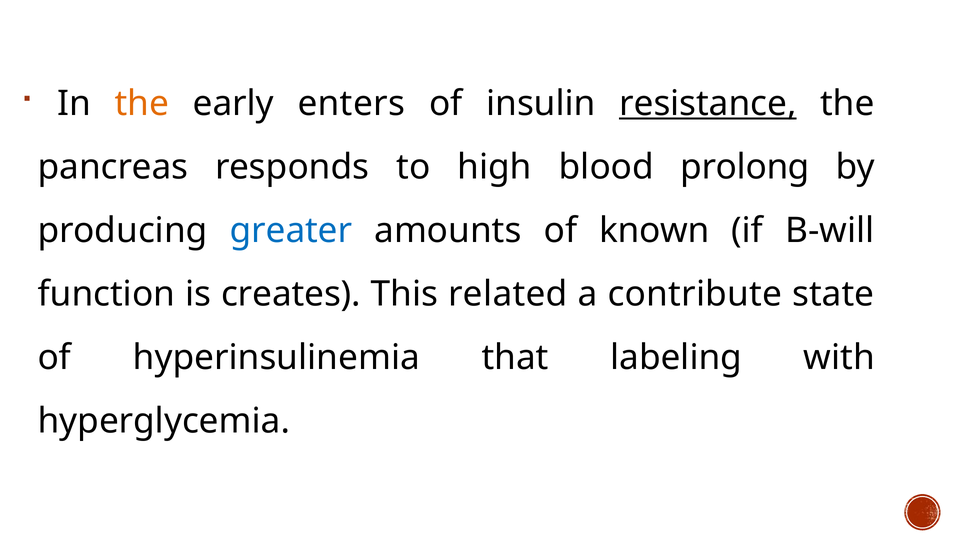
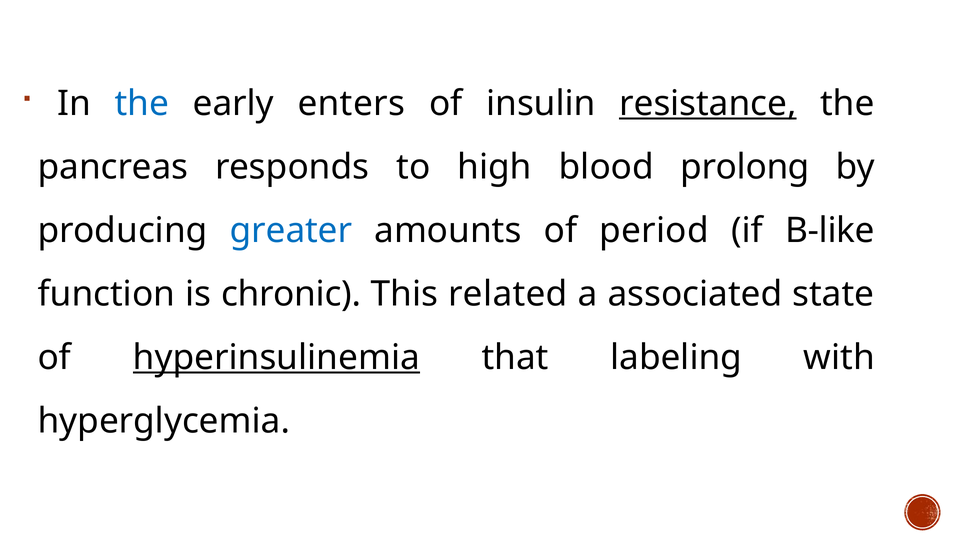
the at (142, 103) colour: orange -> blue
known: known -> period
B-will: B-will -> B-like
creates: creates -> chronic
contribute: contribute -> associated
hyperinsulinemia underline: none -> present
